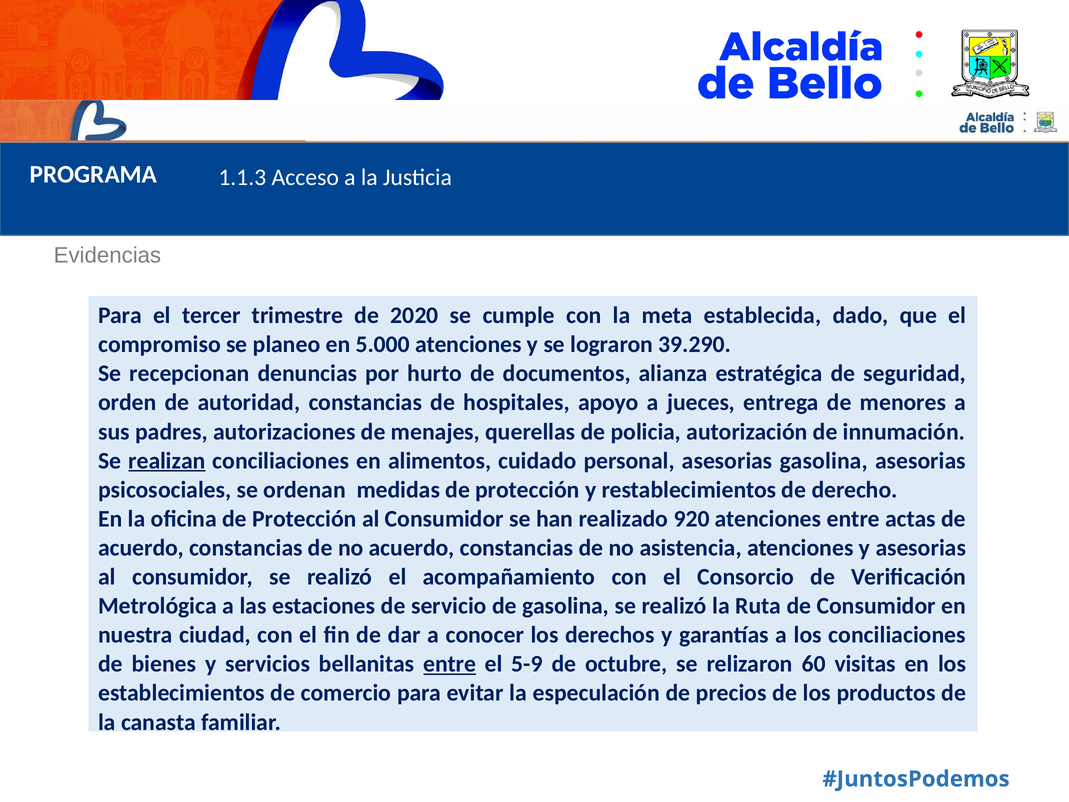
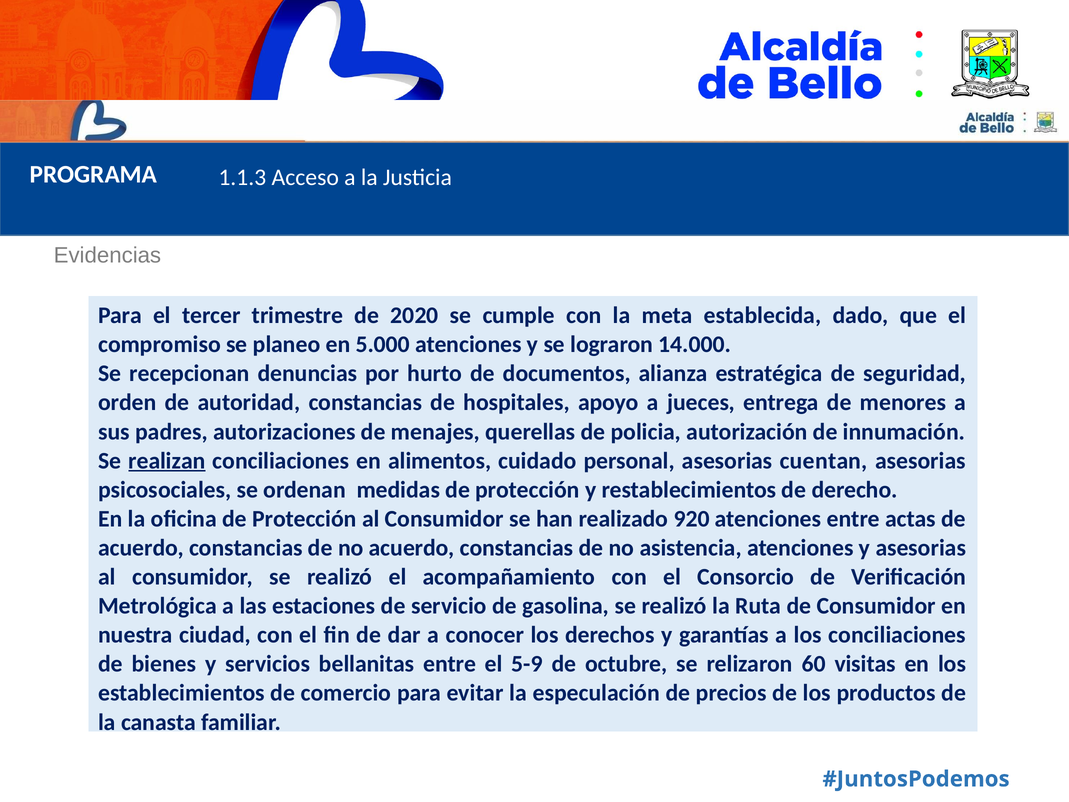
39.290: 39.290 -> 14.000
asesorias gasolina: gasolina -> cuentan
entre at (450, 664) underline: present -> none
